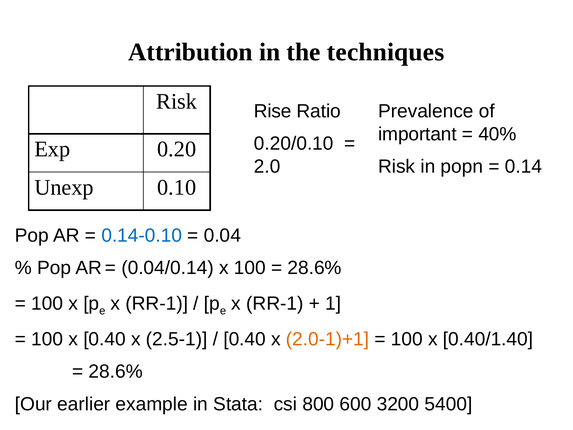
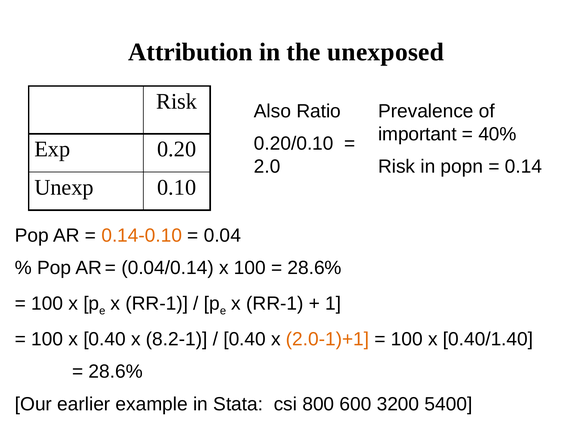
techniques: techniques -> unexposed
Rise: Rise -> Also
0.14-0.10 colour: blue -> orange
2.5-1: 2.5-1 -> 8.2-1
